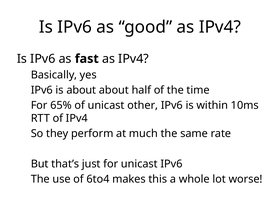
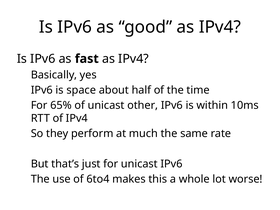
is about: about -> space
